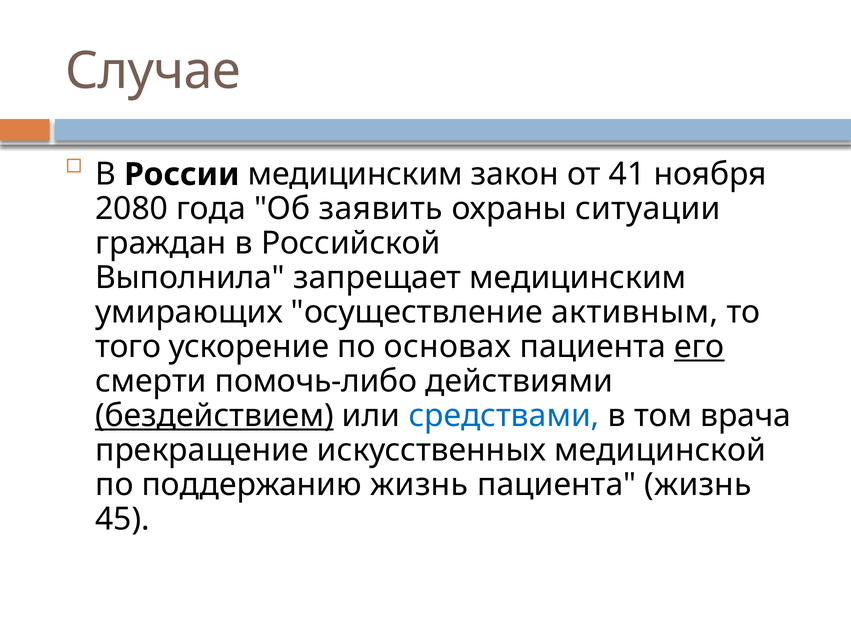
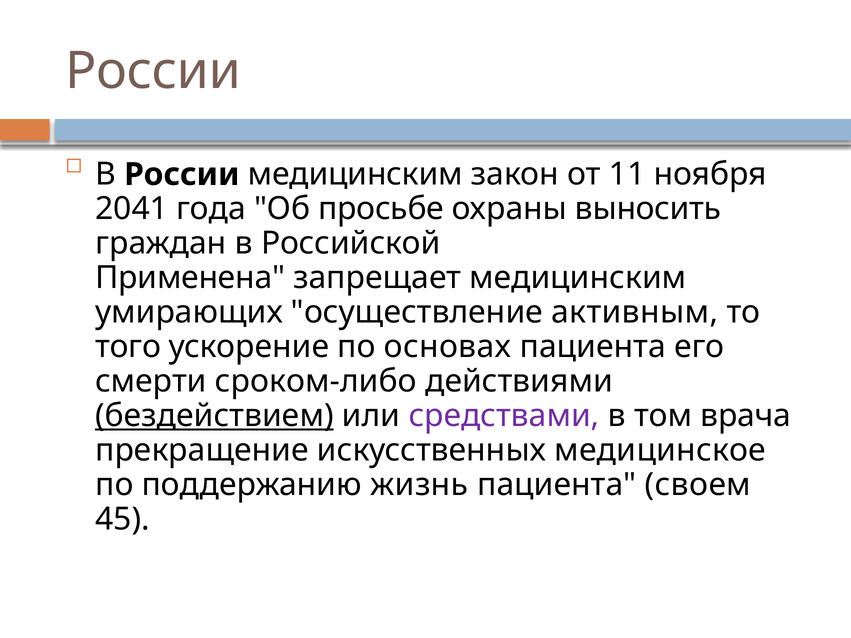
Случае at (153, 71): Случае -> России
41: 41 -> 11
2080: 2080 -> 2041
заявить: заявить -> просьбе
ситуации: ситуации -> выносить
Выполнила: Выполнила -> Применена
его underline: present -> none
помочь-либо: помочь-либо -> сроком-либо
средствами colour: blue -> purple
медицинской: медицинской -> медицинское
пациента жизнь: жизнь -> своем
